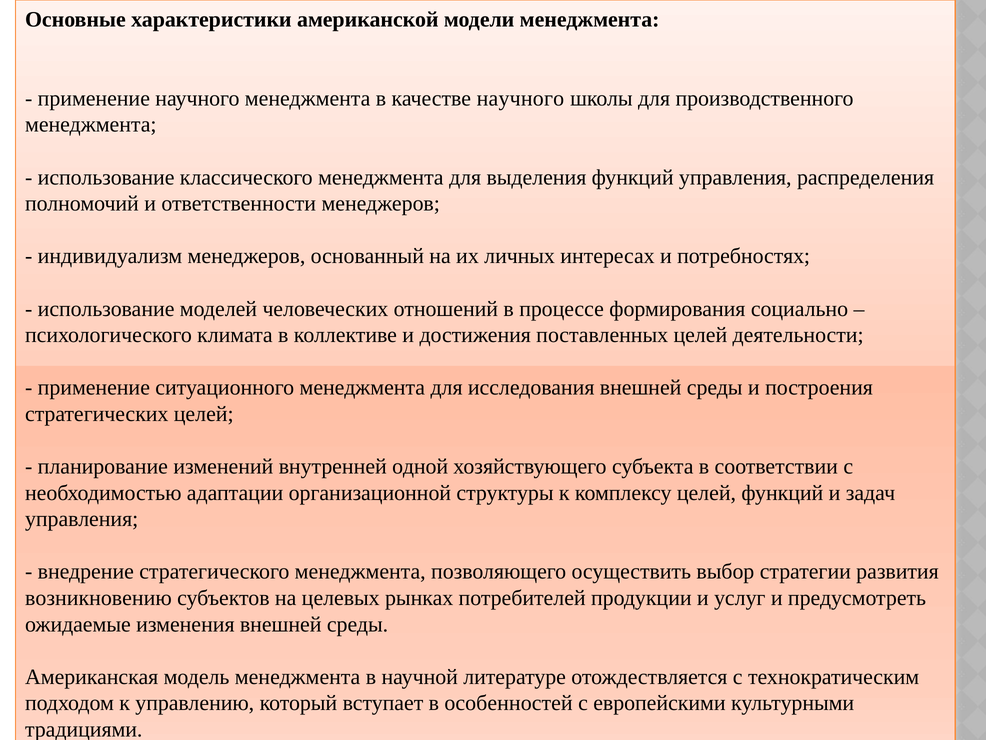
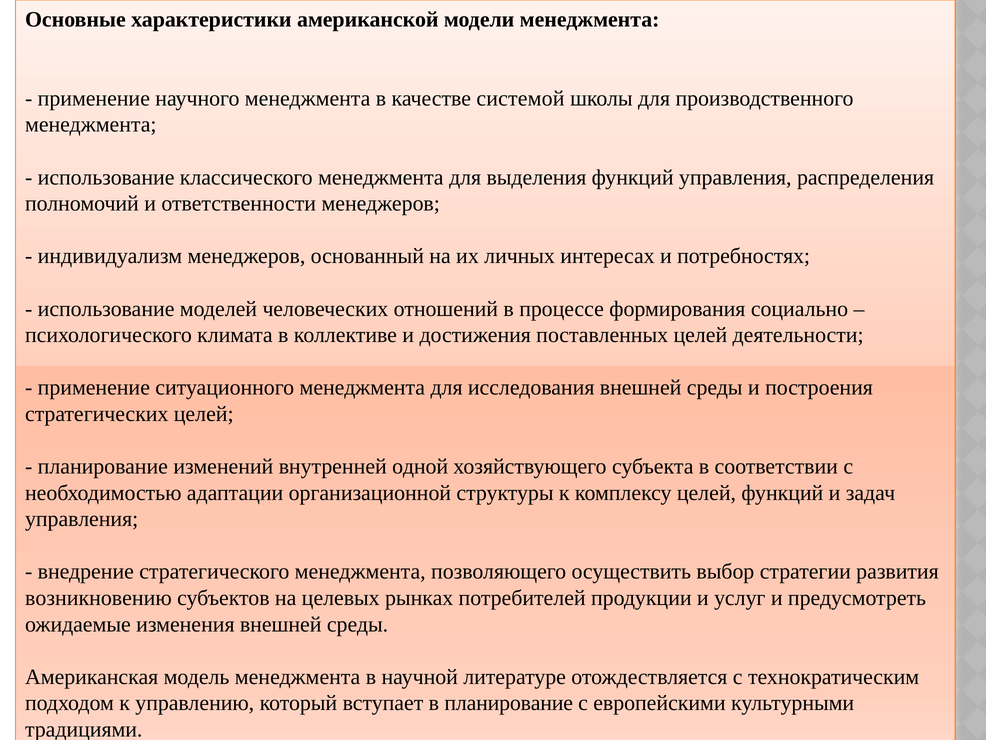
качестве научного: научного -> системой
в особенностей: особенностей -> планирование
